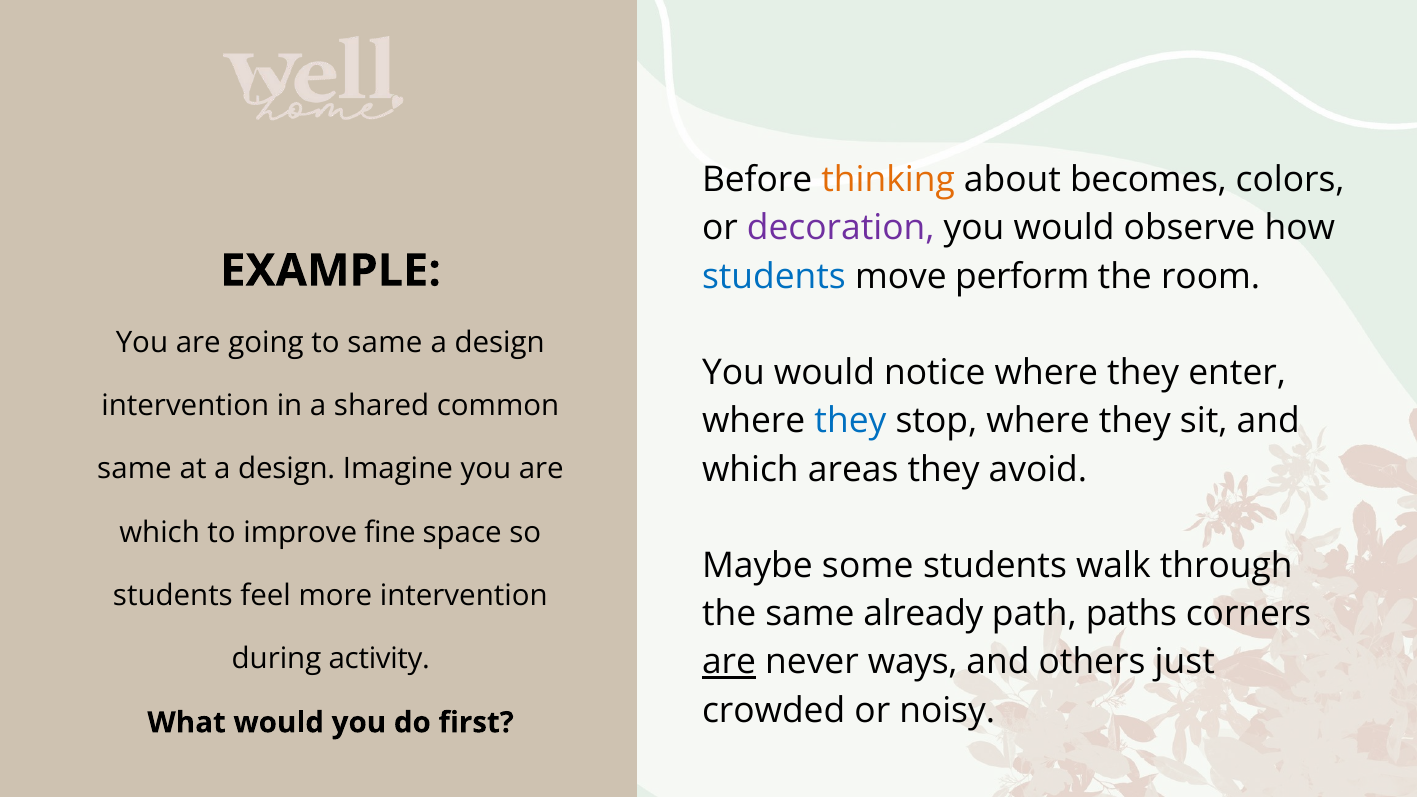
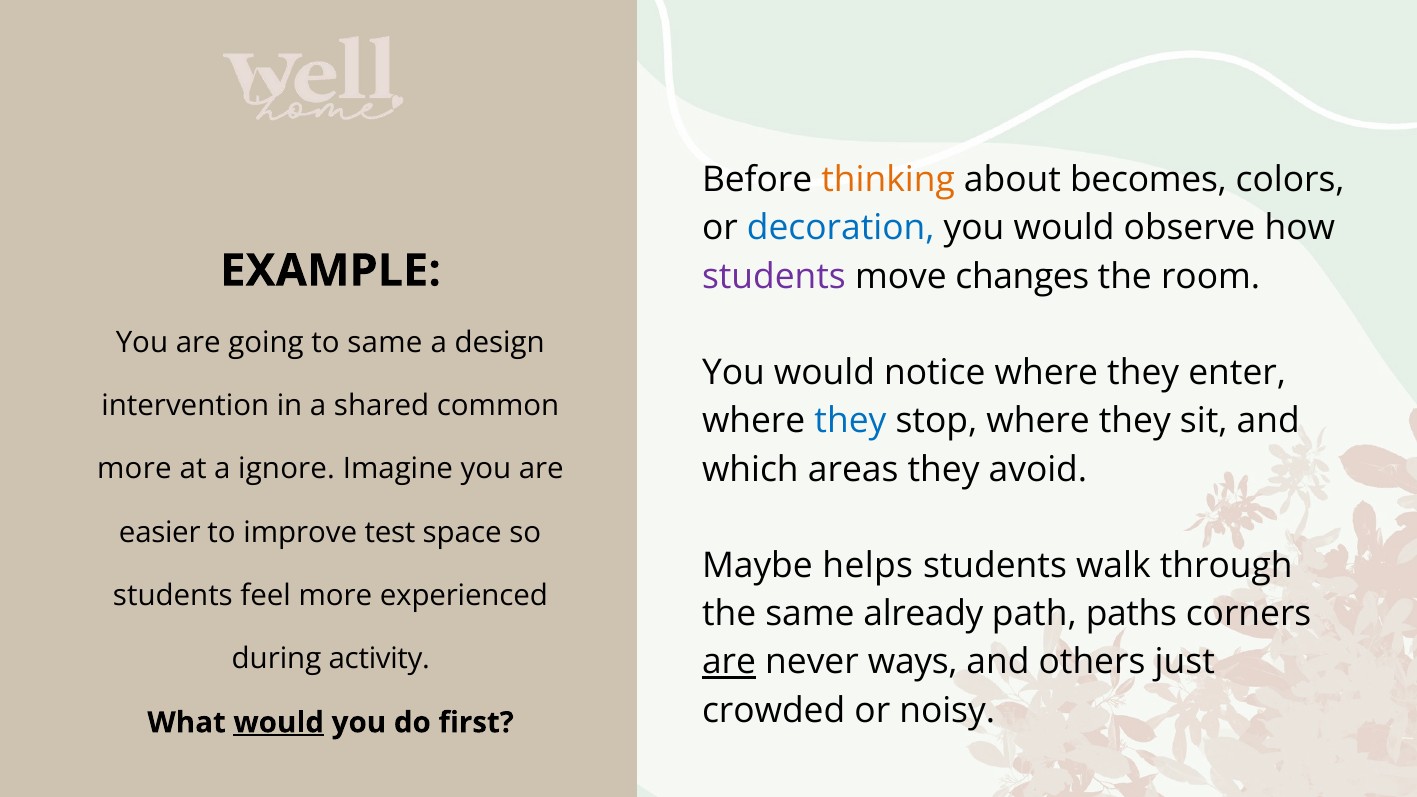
decoration colour: purple -> blue
students at (774, 276) colour: blue -> purple
perform: perform -> changes
same at (134, 469): same -> more
at a design: design -> ignore
which at (160, 533): which -> easier
fine: fine -> test
some: some -> helps
more intervention: intervention -> experienced
would at (279, 723) underline: none -> present
